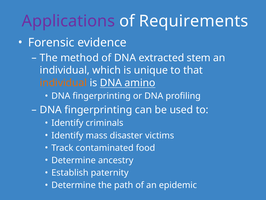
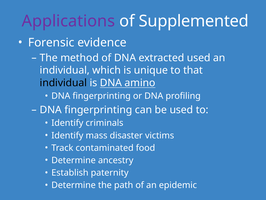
Requirements: Requirements -> Supplemented
extracted stem: stem -> used
individual at (63, 83) colour: orange -> black
